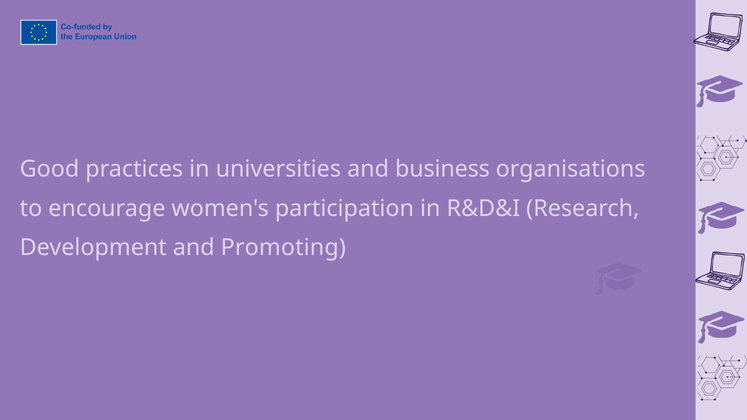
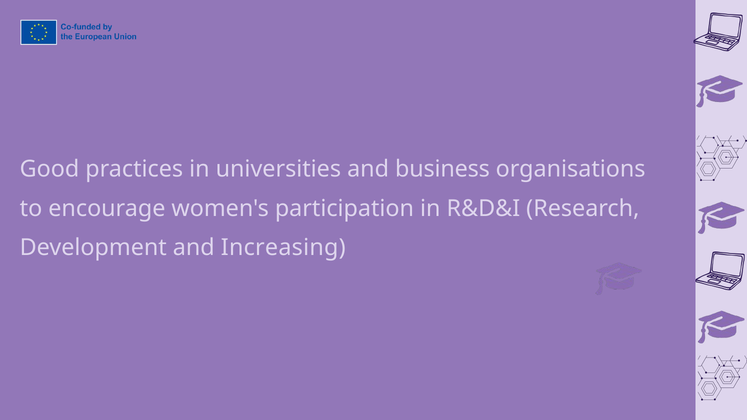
Promoting: Promoting -> Increasing
